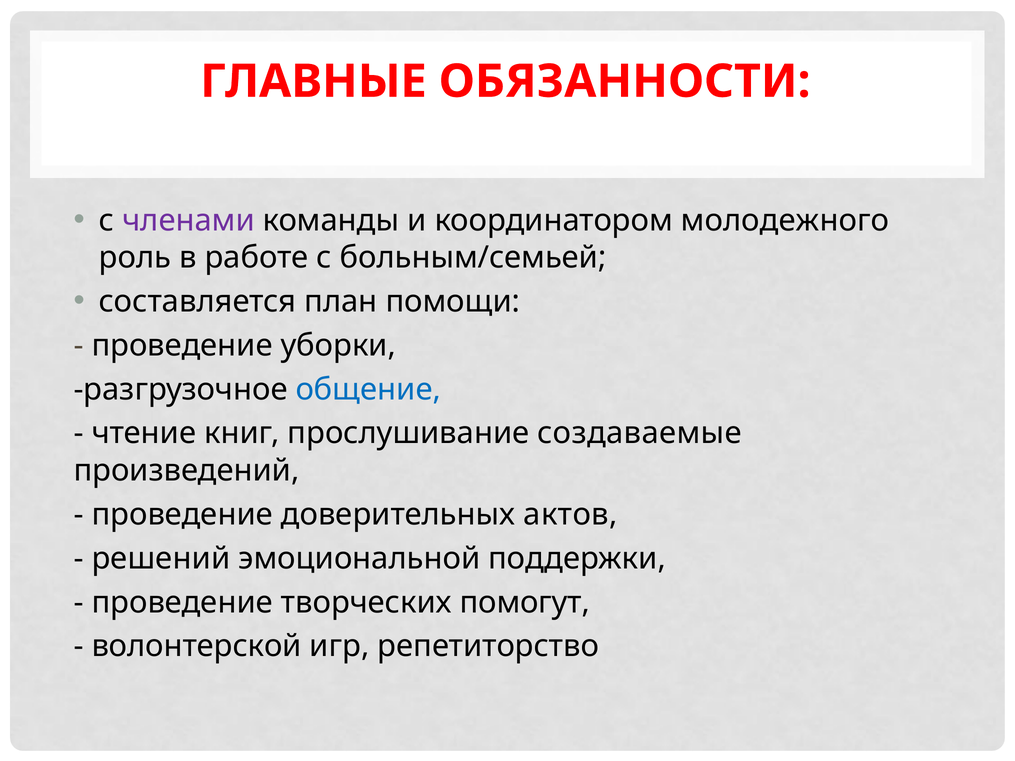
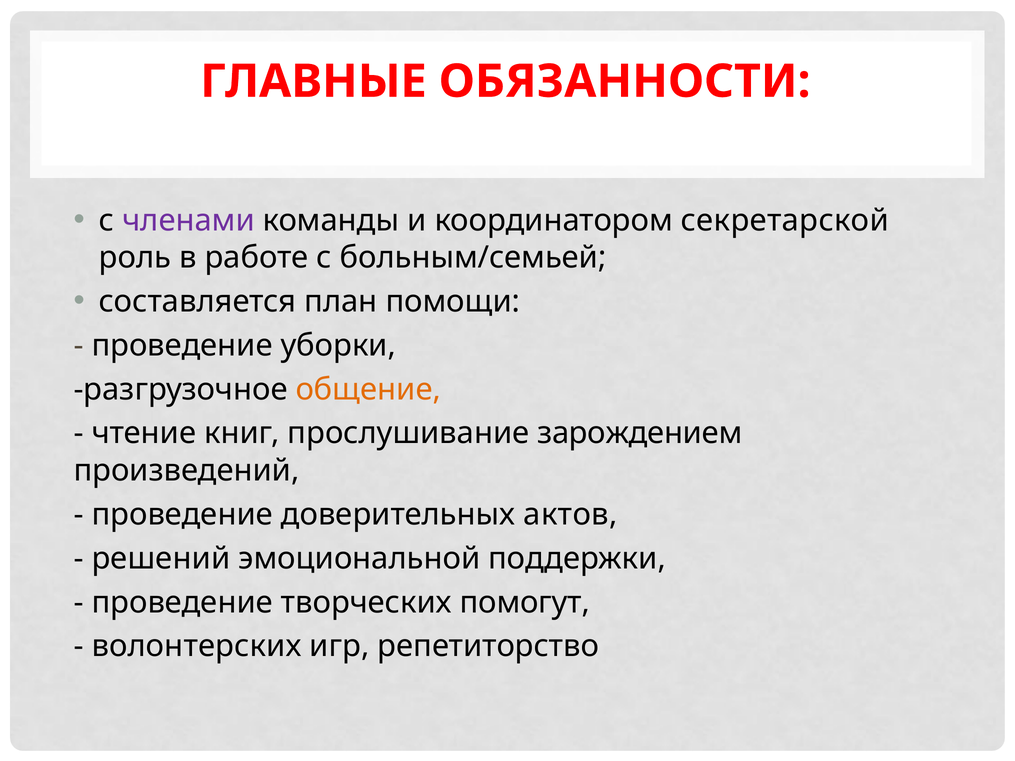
молодежного: молодежного -> секретарской
общение colour: blue -> orange
создаваемые: создаваемые -> зарождением
волонтерской: волонтерской -> волонтерских
